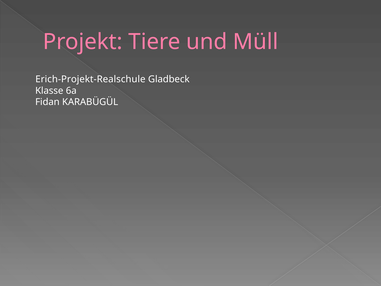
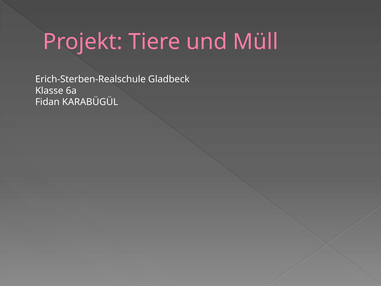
Erich-Projekt-Realschule: Erich-Projekt-Realschule -> Erich-Sterben-Realschule
